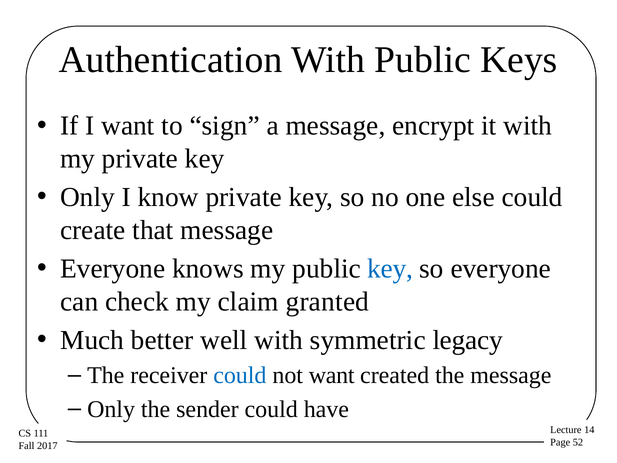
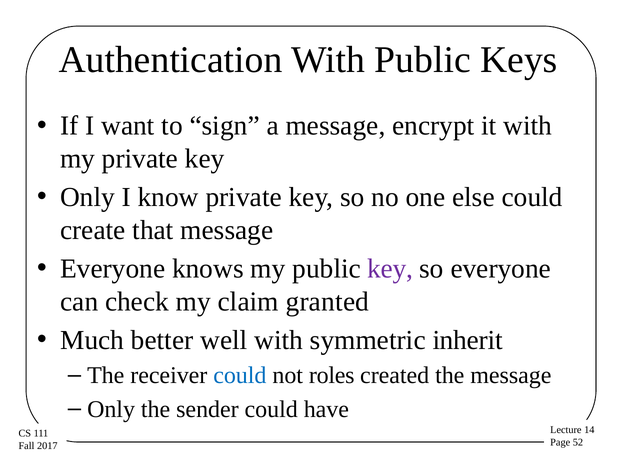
key at (390, 269) colour: blue -> purple
legacy: legacy -> inherit
not want: want -> roles
